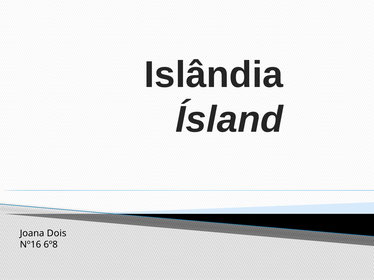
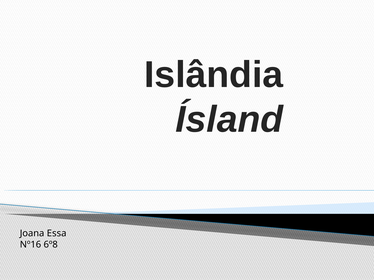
Dois: Dois -> Essa
